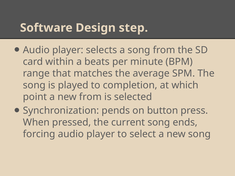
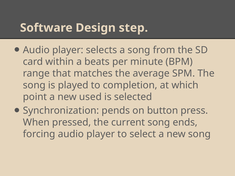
new from: from -> used
